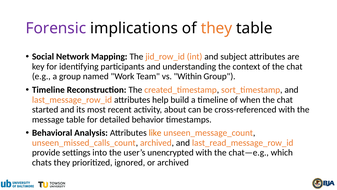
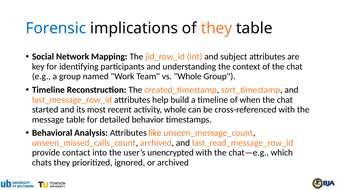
Forensic colour: purple -> blue
vs Within: Within -> Whole
activity about: about -> whole
settings: settings -> contact
